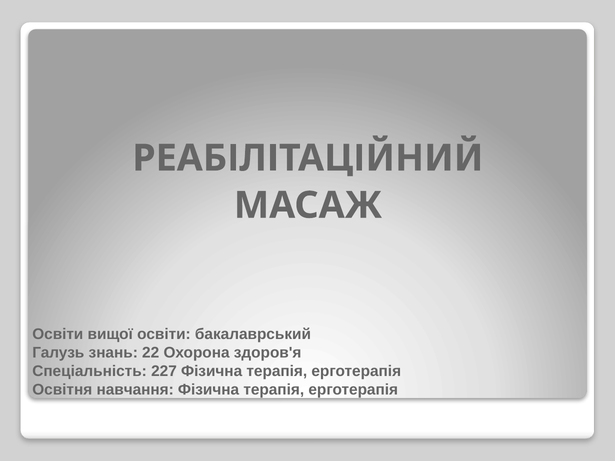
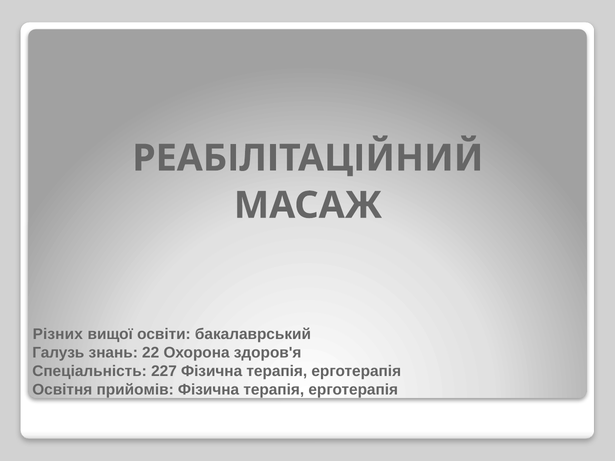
Освіти at (58, 334): Освіти -> Різних
навчання: навчання -> прийомів
